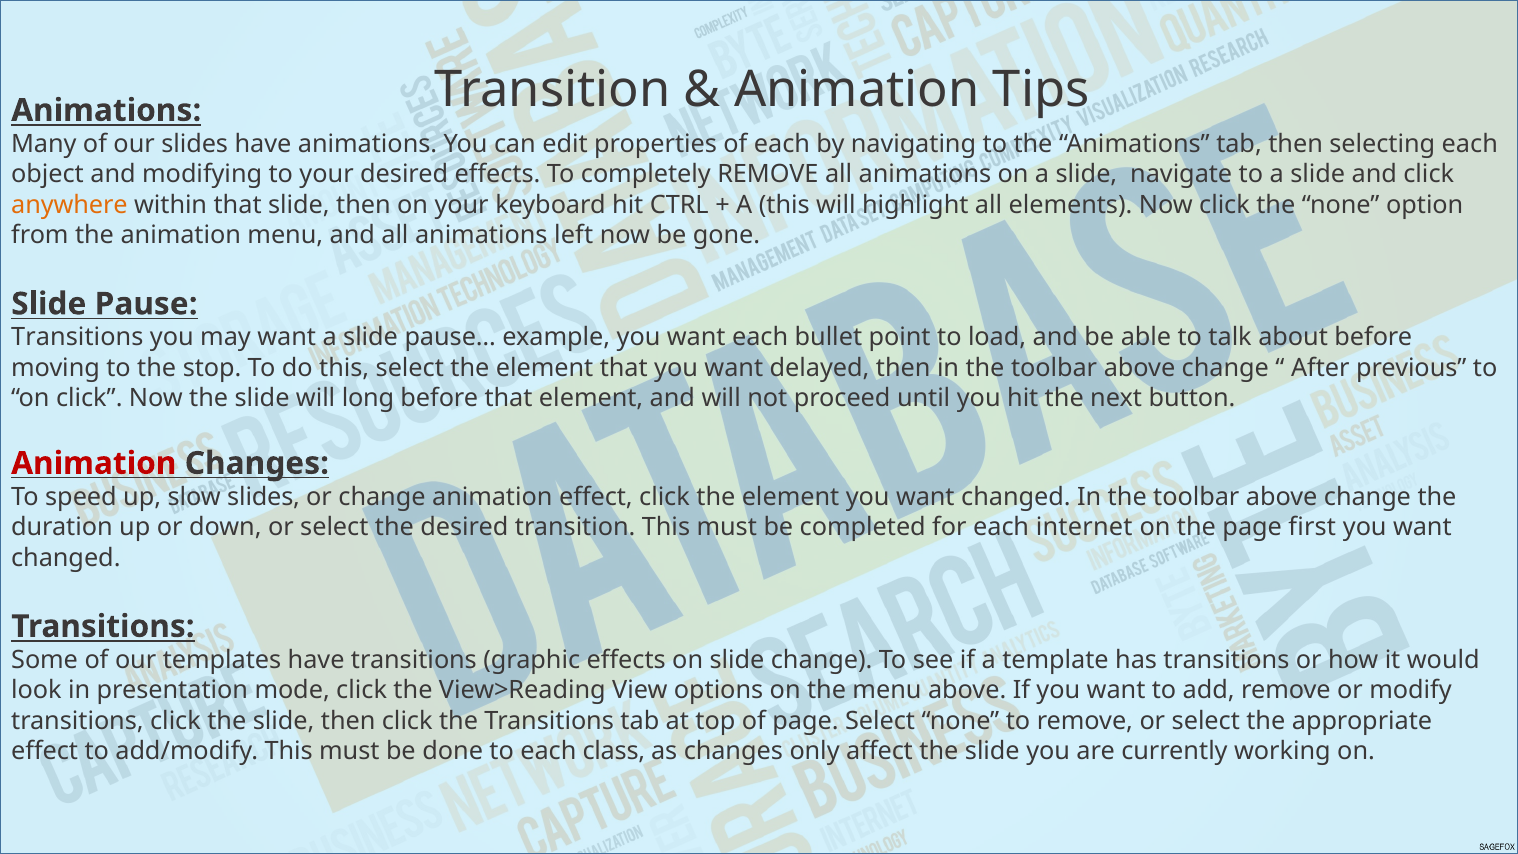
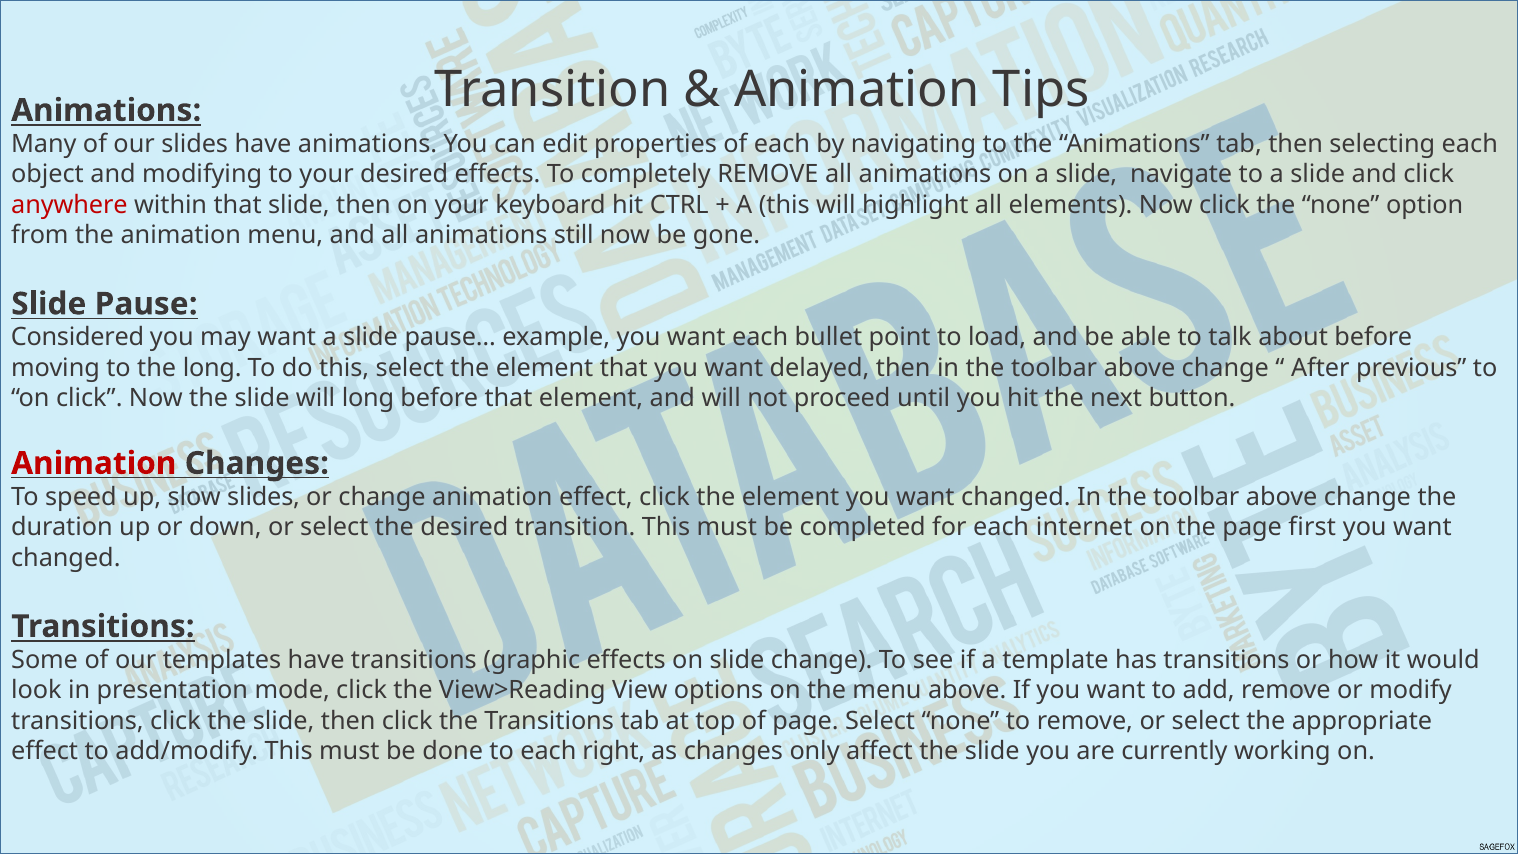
anywhere colour: orange -> red
left: left -> still
Transitions at (77, 338): Transitions -> Considered
the stop: stop -> long
class: class -> right
